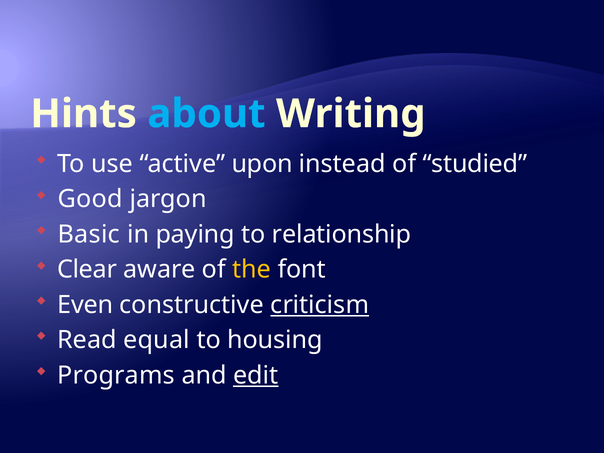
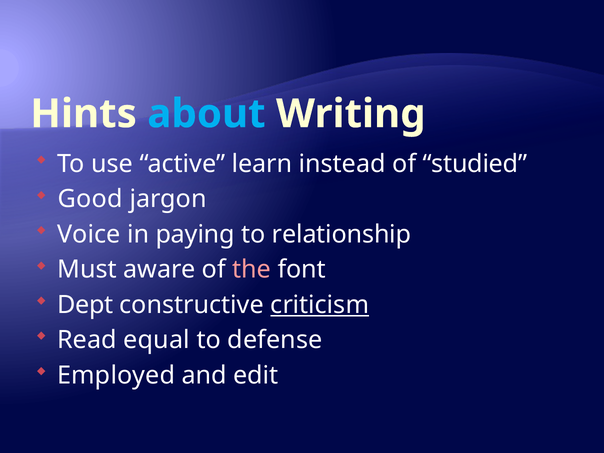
upon: upon -> learn
Basic: Basic -> Voice
Clear: Clear -> Must
the colour: yellow -> pink
Even: Even -> Dept
housing: housing -> defense
Programs: Programs -> Employed
edit underline: present -> none
